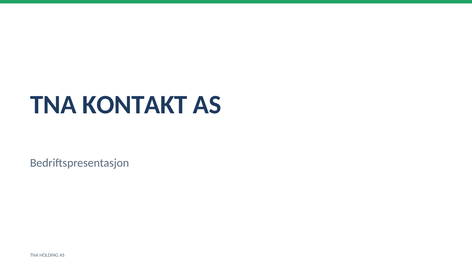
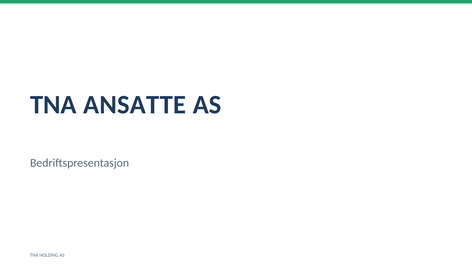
KONTAKT: KONTAKT -> ANSATTE
